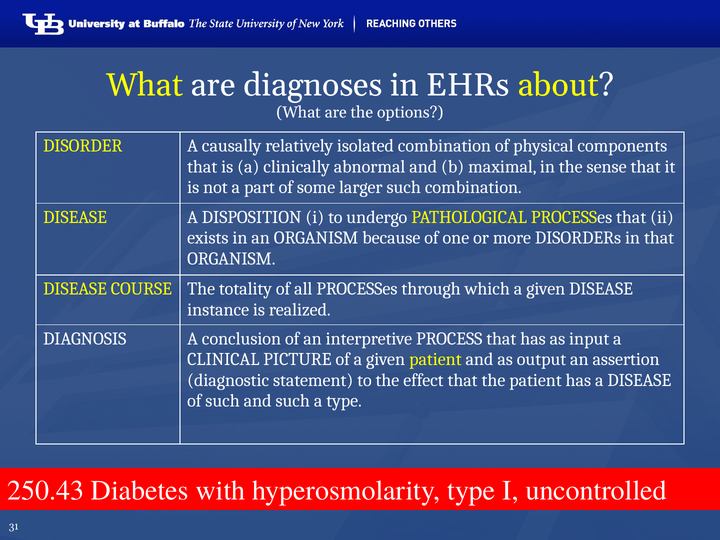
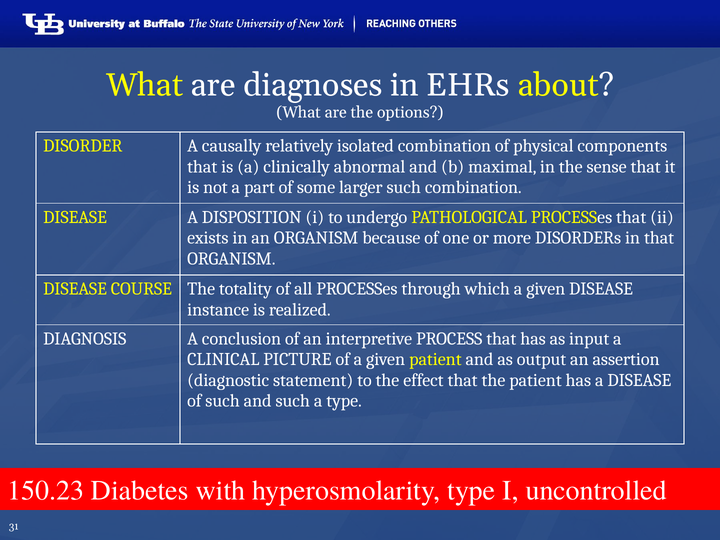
250.43: 250.43 -> 150.23
